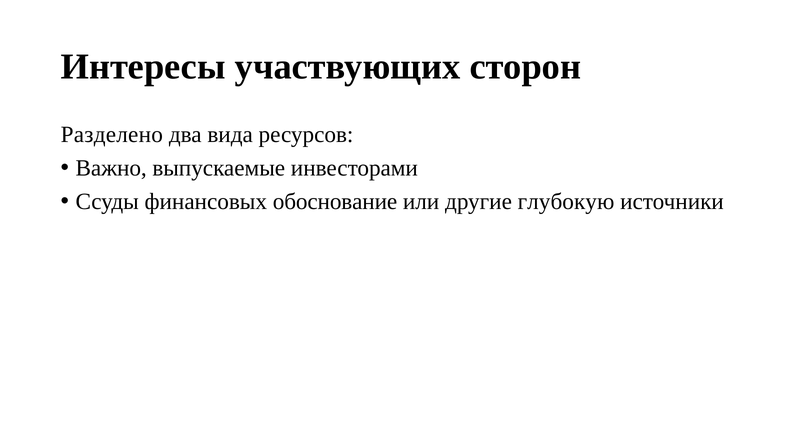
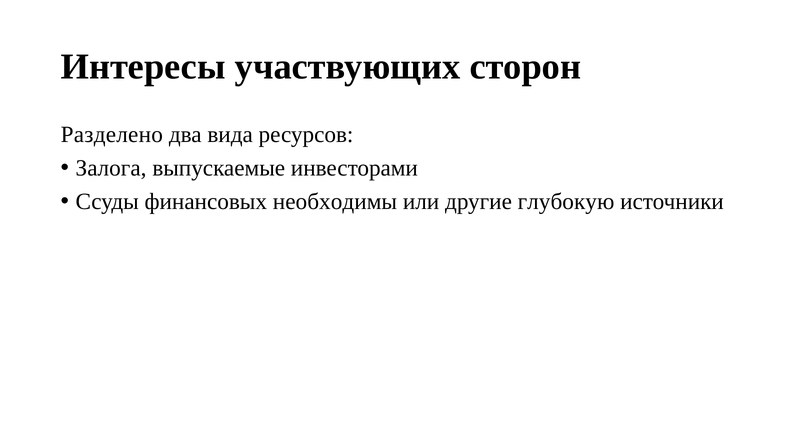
Важно: Важно -> Залога
обоснование: обоснование -> необходимы
